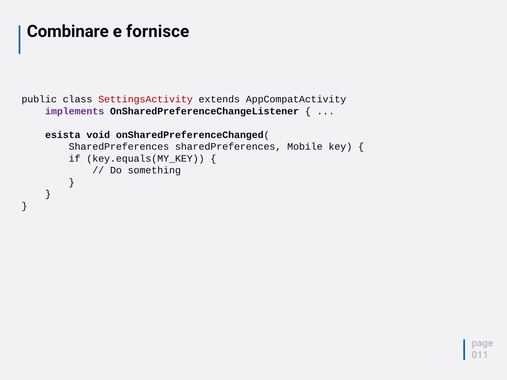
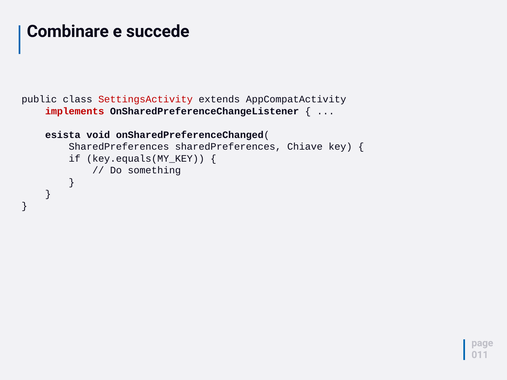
fornisce: fornisce -> succede
implements colour: purple -> red
Mobile: Mobile -> Chiave
